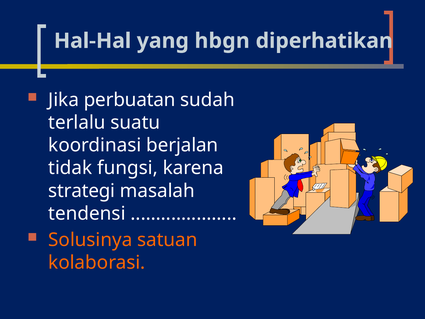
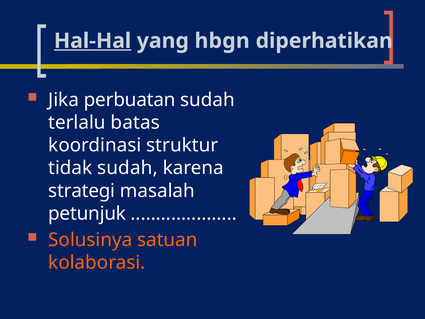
Hal-Hal underline: none -> present
suatu: suatu -> batas
berjalan: berjalan -> struktur
tidak fungsi: fungsi -> sudah
tendensi: tendensi -> petunjuk
